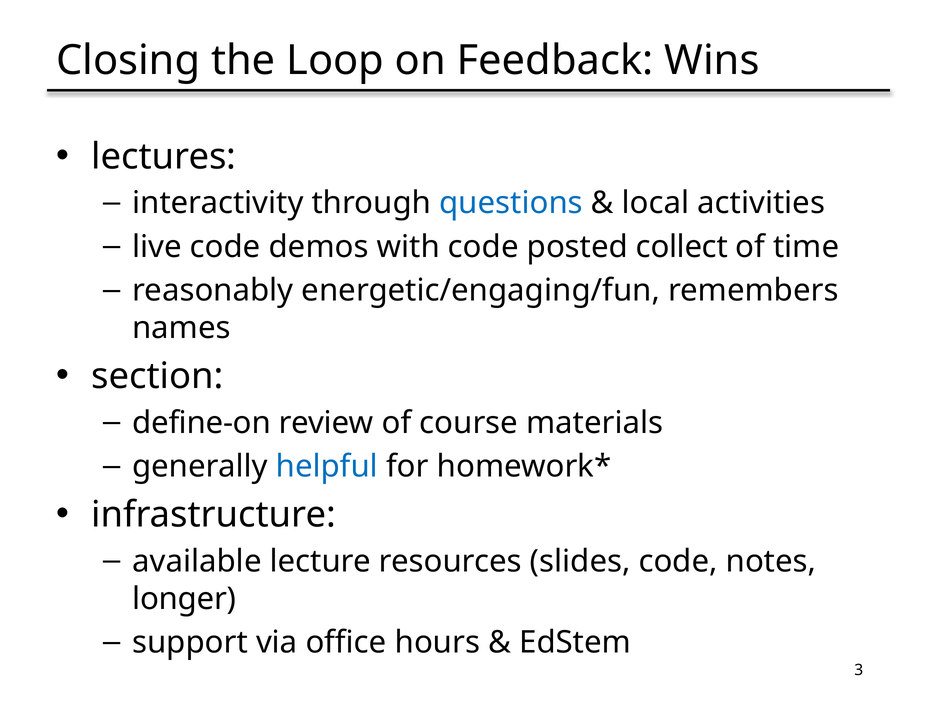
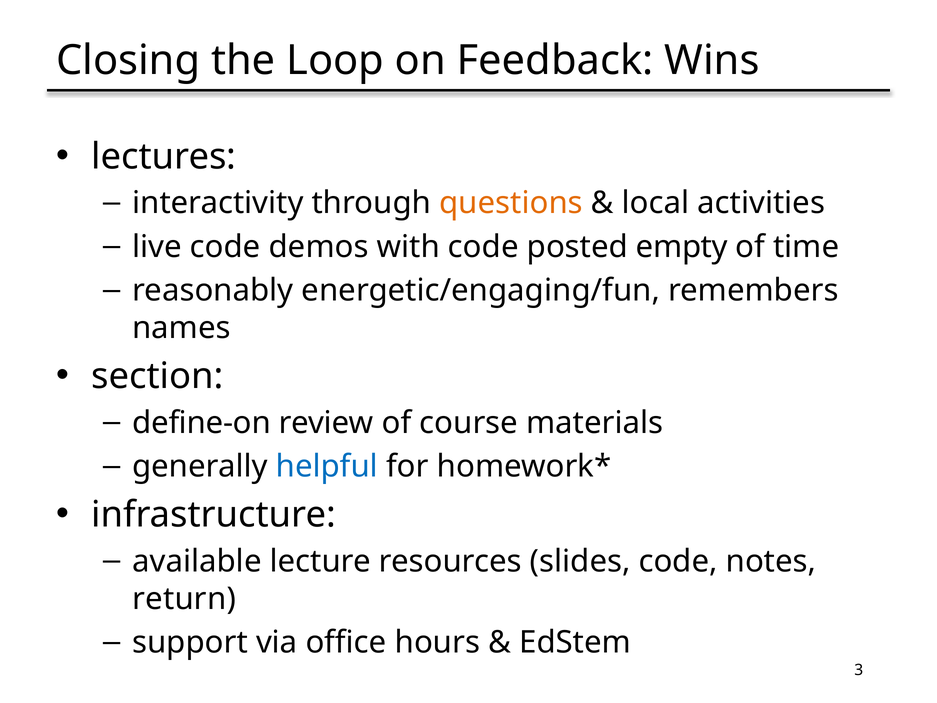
questions colour: blue -> orange
collect: collect -> empty
longer: longer -> return
